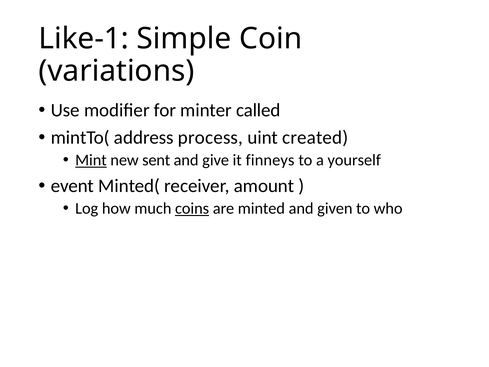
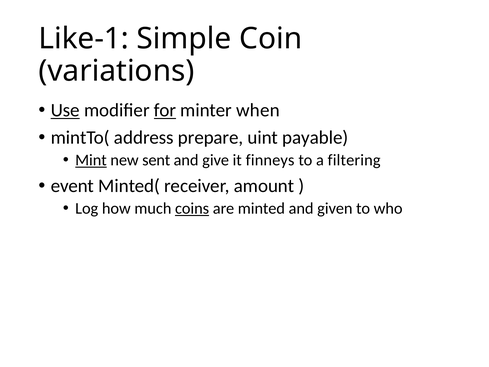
Use underline: none -> present
for underline: none -> present
called: called -> when
process: process -> prepare
created: created -> payable
yourself: yourself -> filtering
